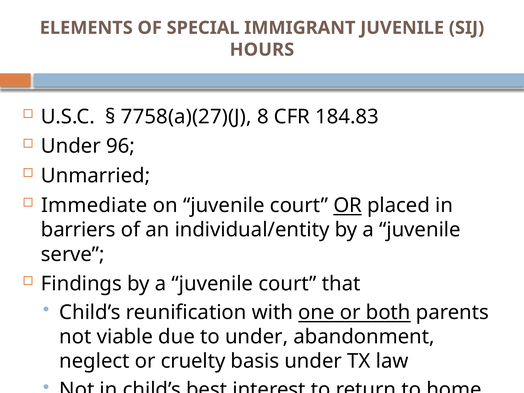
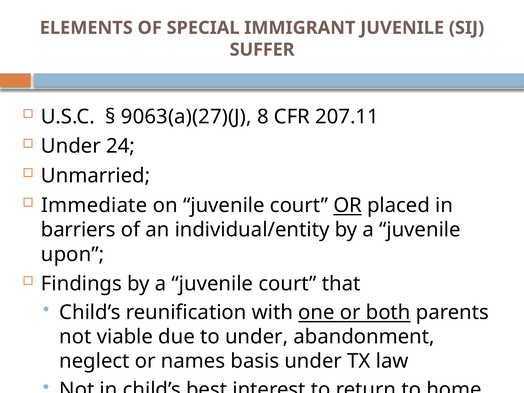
HOURS: HOURS -> SUFFER
7758(a)(27)(J: 7758(a)(27)(J -> 9063(a)(27)(J
184.83: 184.83 -> 207.11
96: 96 -> 24
serve: serve -> upon
cruelty: cruelty -> names
